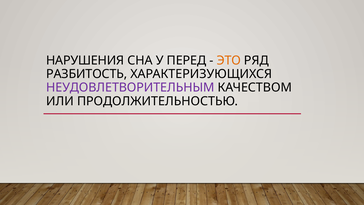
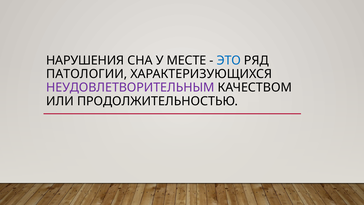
ПЕРЕД: ПЕРЕД -> МЕСТЕ
ЭТО colour: orange -> blue
РАЗБИТОСТЬ: РАЗБИТОСТЬ -> ПАТОЛОГИИ
